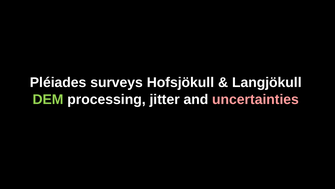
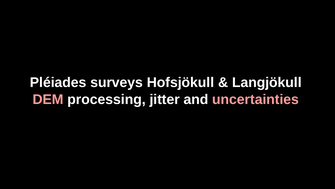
DEM colour: light green -> pink
